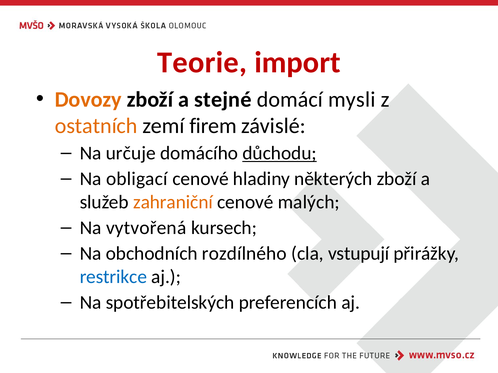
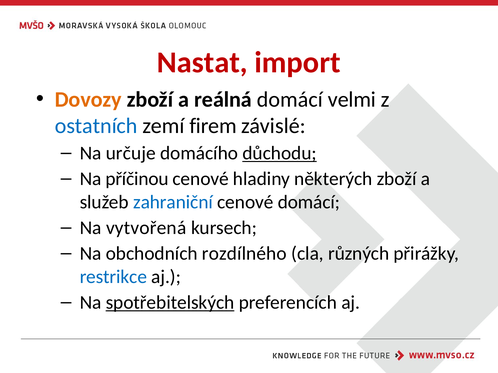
Teorie: Teorie -> Nastat
stejné: stejné -> reálná
mysli: mysli -> velmi
ostatních colour: orange -> blue
obligací: obligací -> příčinou
zahraniční colour: orange -> blue
cenové malých: malých -> domácí
vstupují: vstupují -> různých
spotřebitelských underline: none -> present
